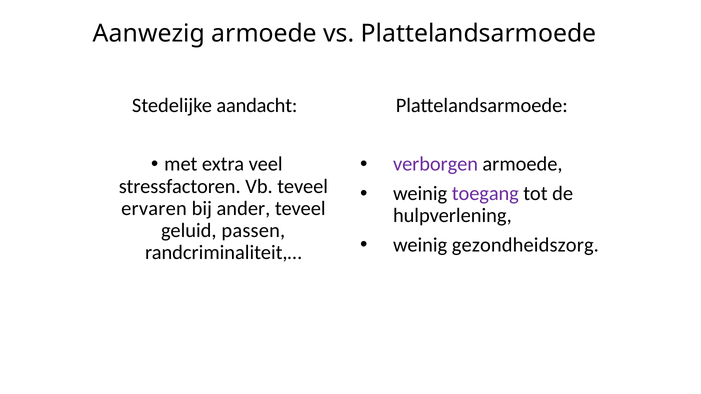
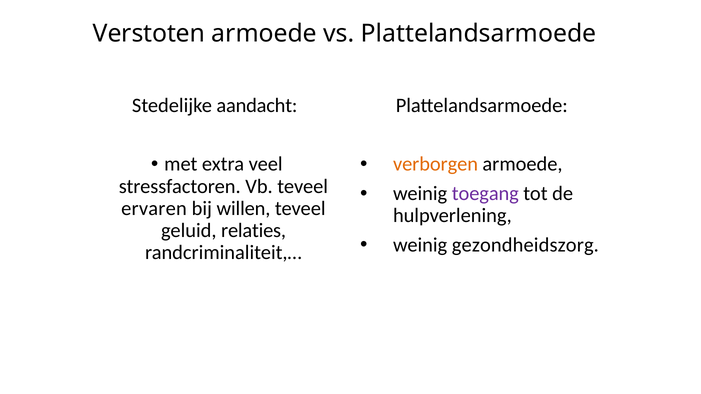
Aanwezig: Aanwezig -> Verstoten
verborgen colour: purple -> orange
ander: ander -> willen
passen: passen -> relaties
